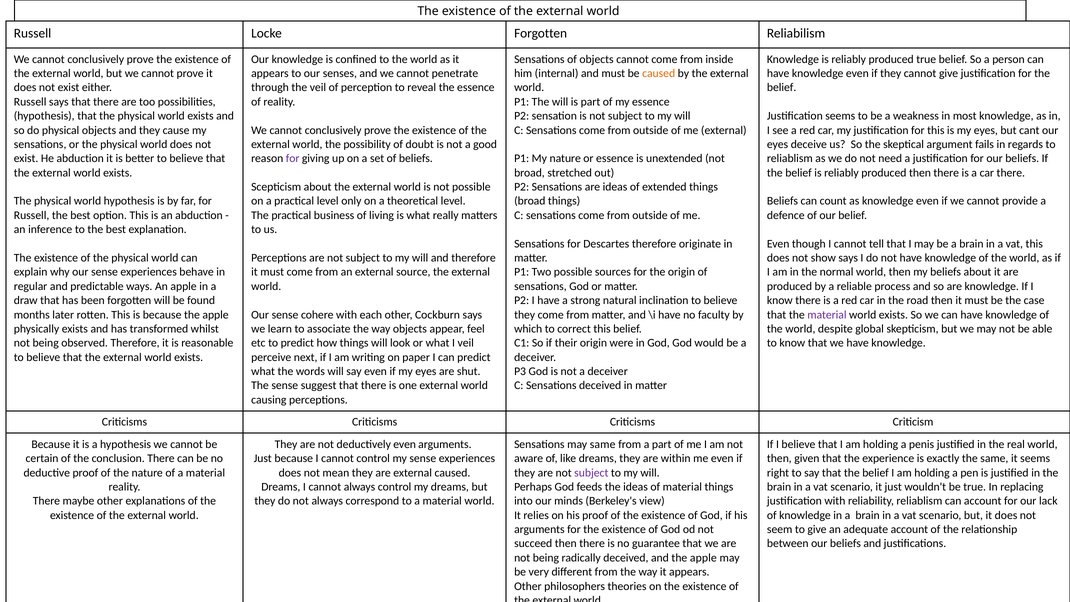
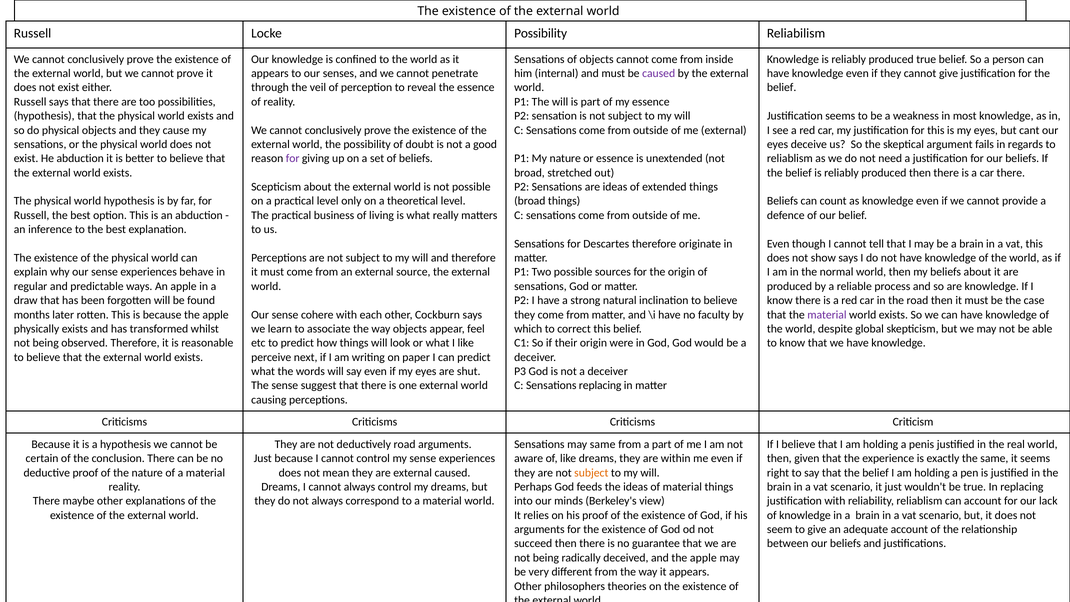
Locke Forgotten: Forgotten -> Possibility
caused at (659, 73) colour: orange -> purple
I veil: veil -> like
Sensations deceived: deceived -> replacing
deductively even: even -> road
subject at (591, 473) colour: purple -> orange
